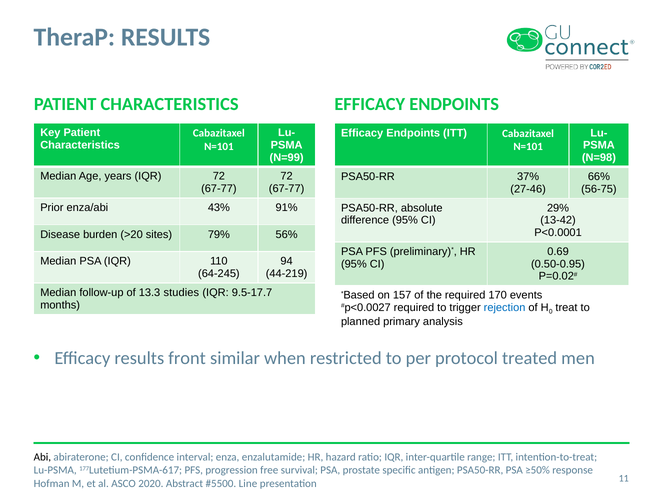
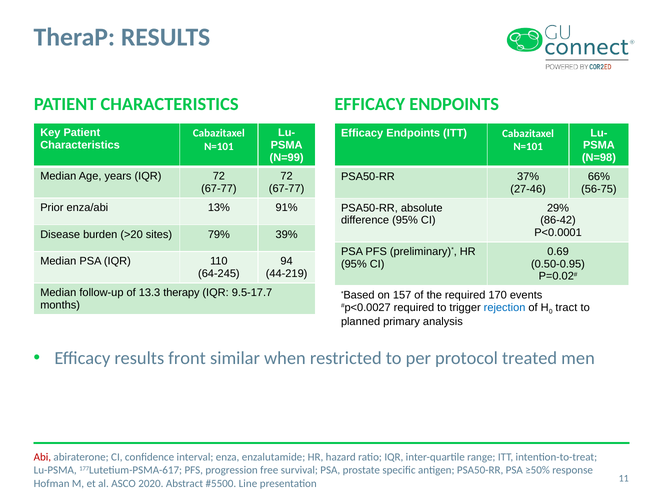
43%: 43% -> 13%
13-42: 13-42 -> 86-42
56%: 56% -> 39%
studies: studies -> therapy
treat: treat -> tract
Abi colour: black -> red
